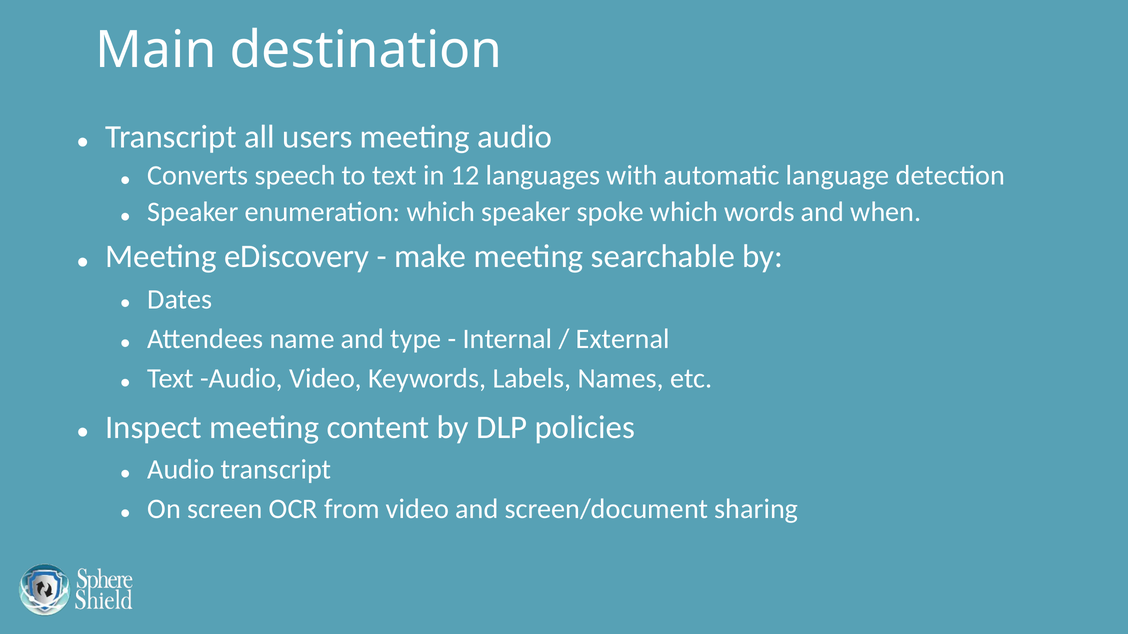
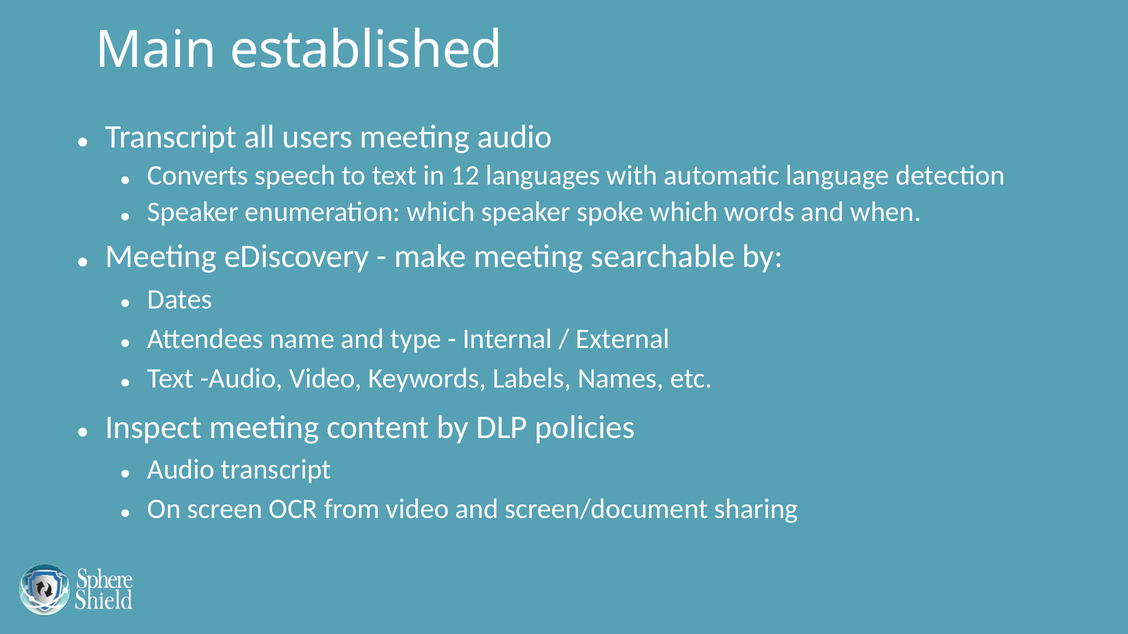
destination: destination -> established
